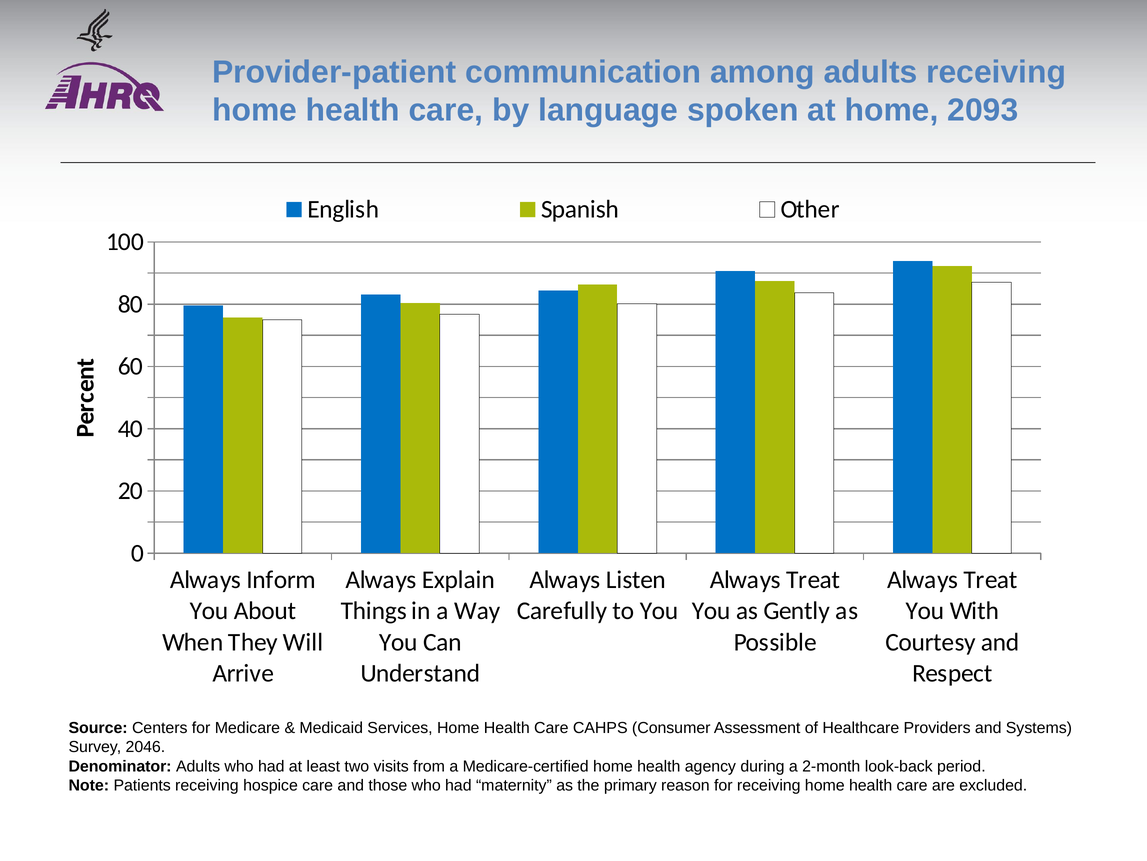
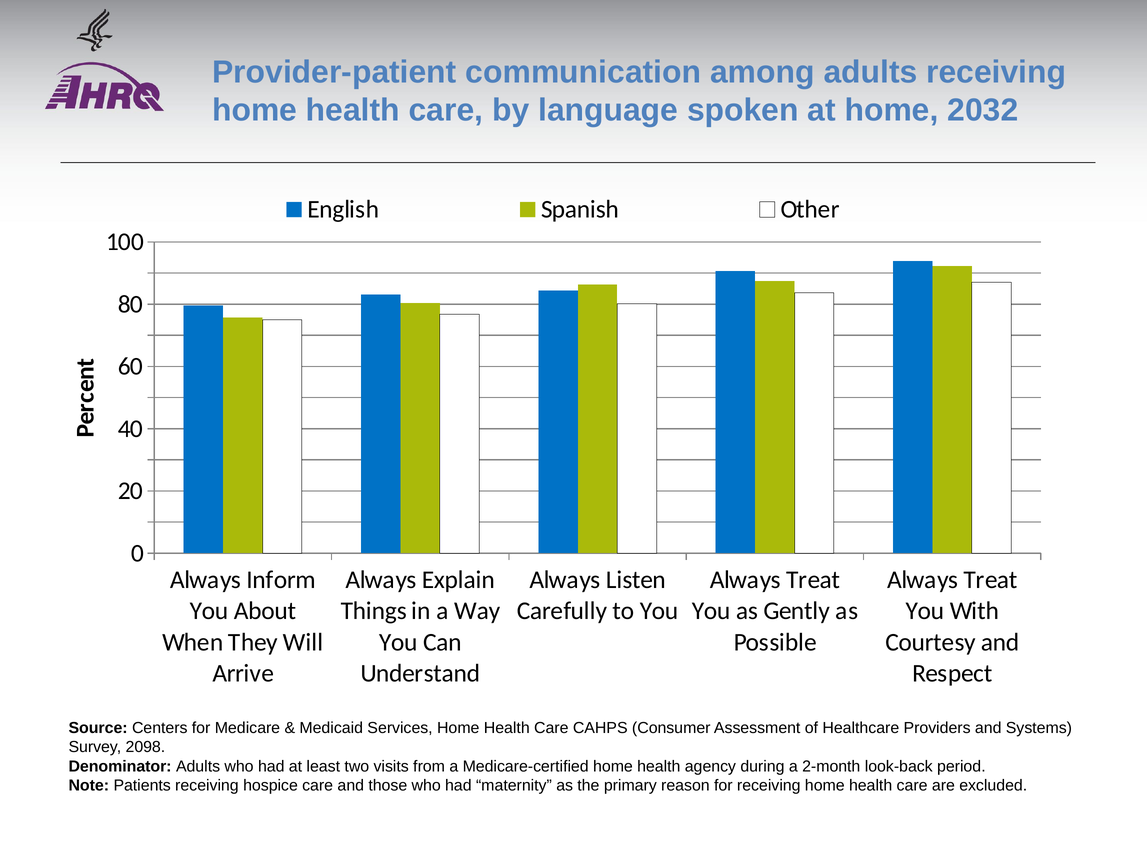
2093: 2093 -> 2032
2046: 2046 -> 2098
